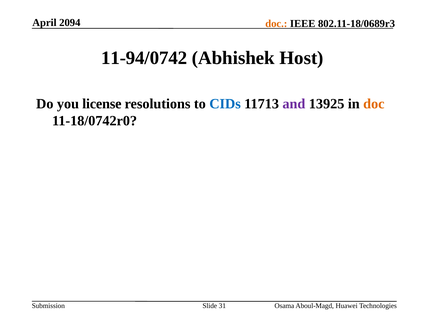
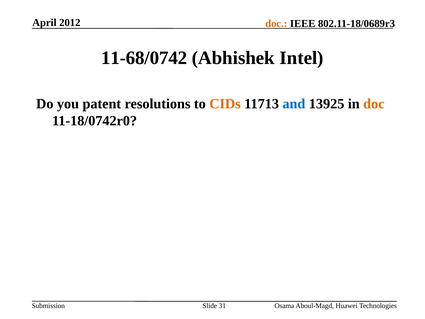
2094: 2094 -> 2012
11-94/0742: 11-94/0742 -> 11-68/0742
Host: Host -> Intel
license: license -> patent
CIDs colour: blue -> orange
and colour: purple -> blue
